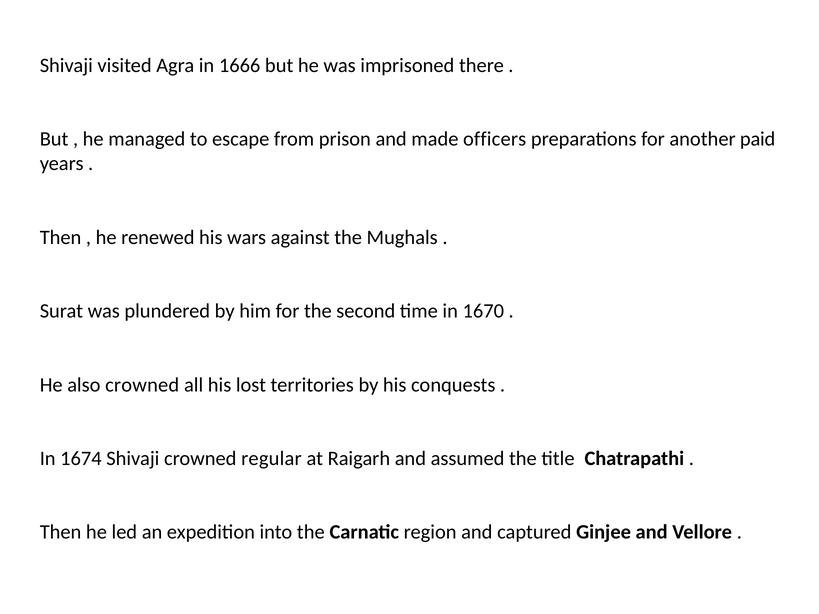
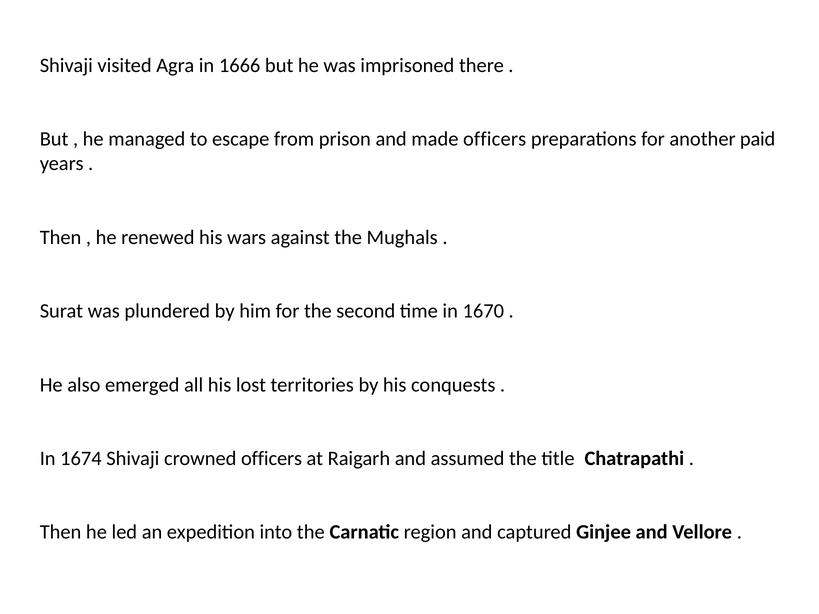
also crowned: crowned -> emerged
crowned regular: regular -> officers
